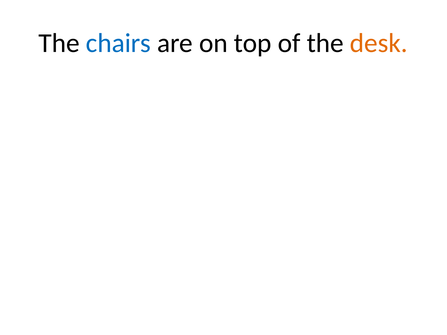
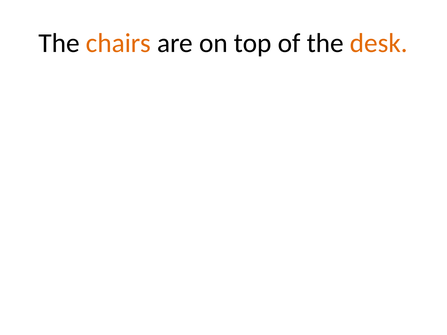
chairs colour: blue -> orange
